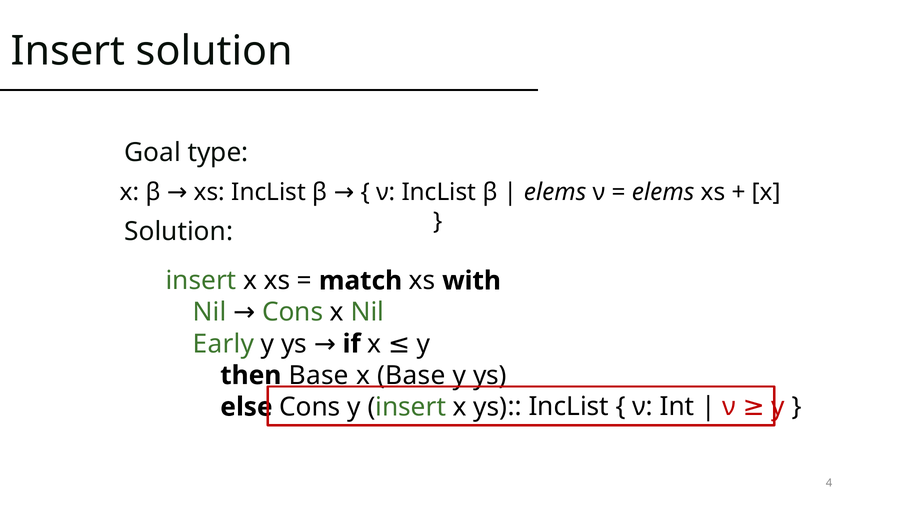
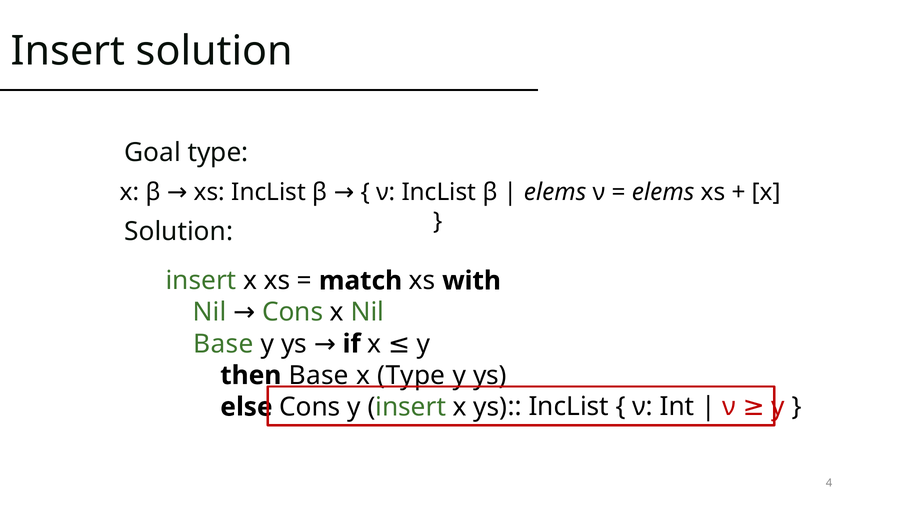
Early at (224, 344): Early -> Base
x Base: Base -> Type
